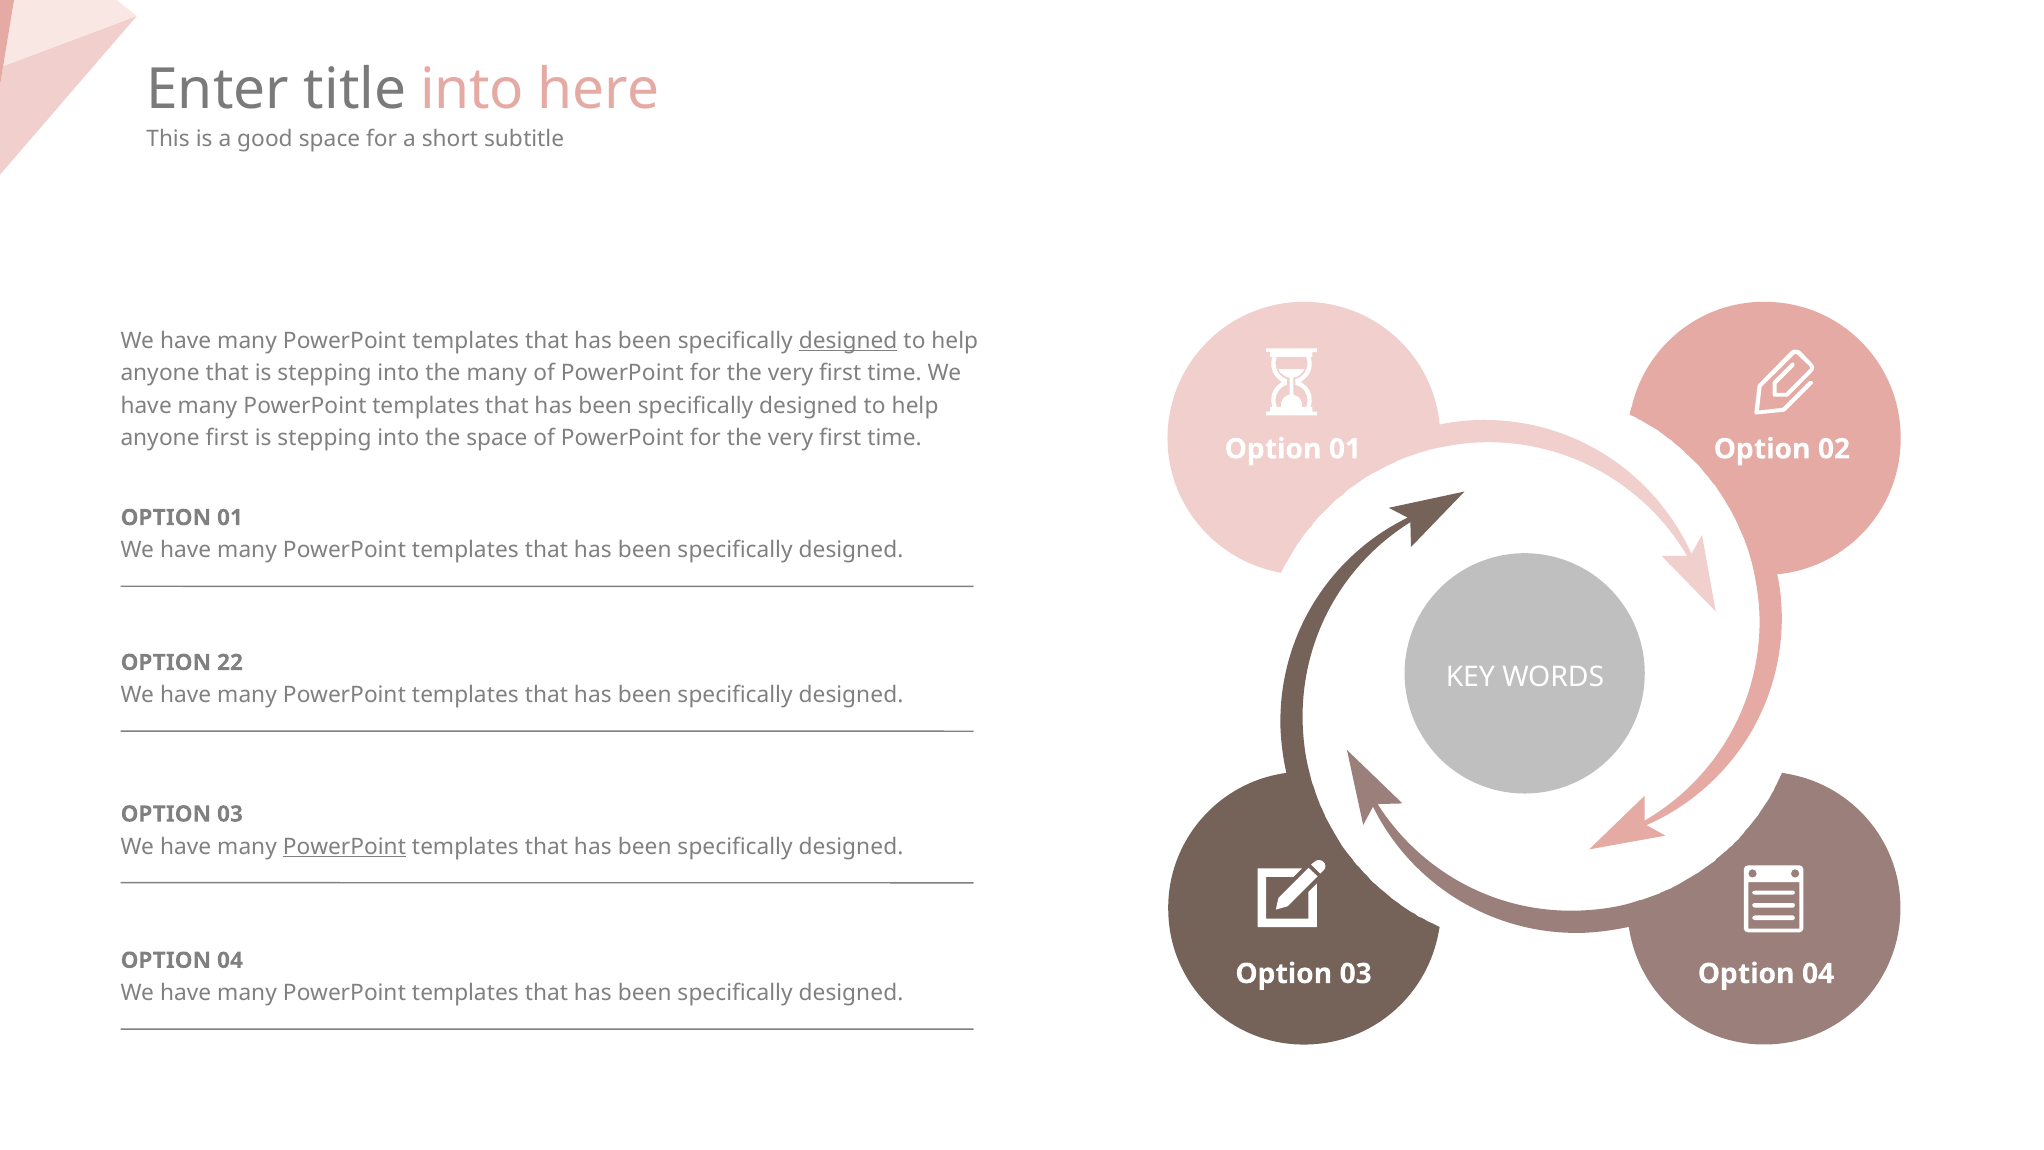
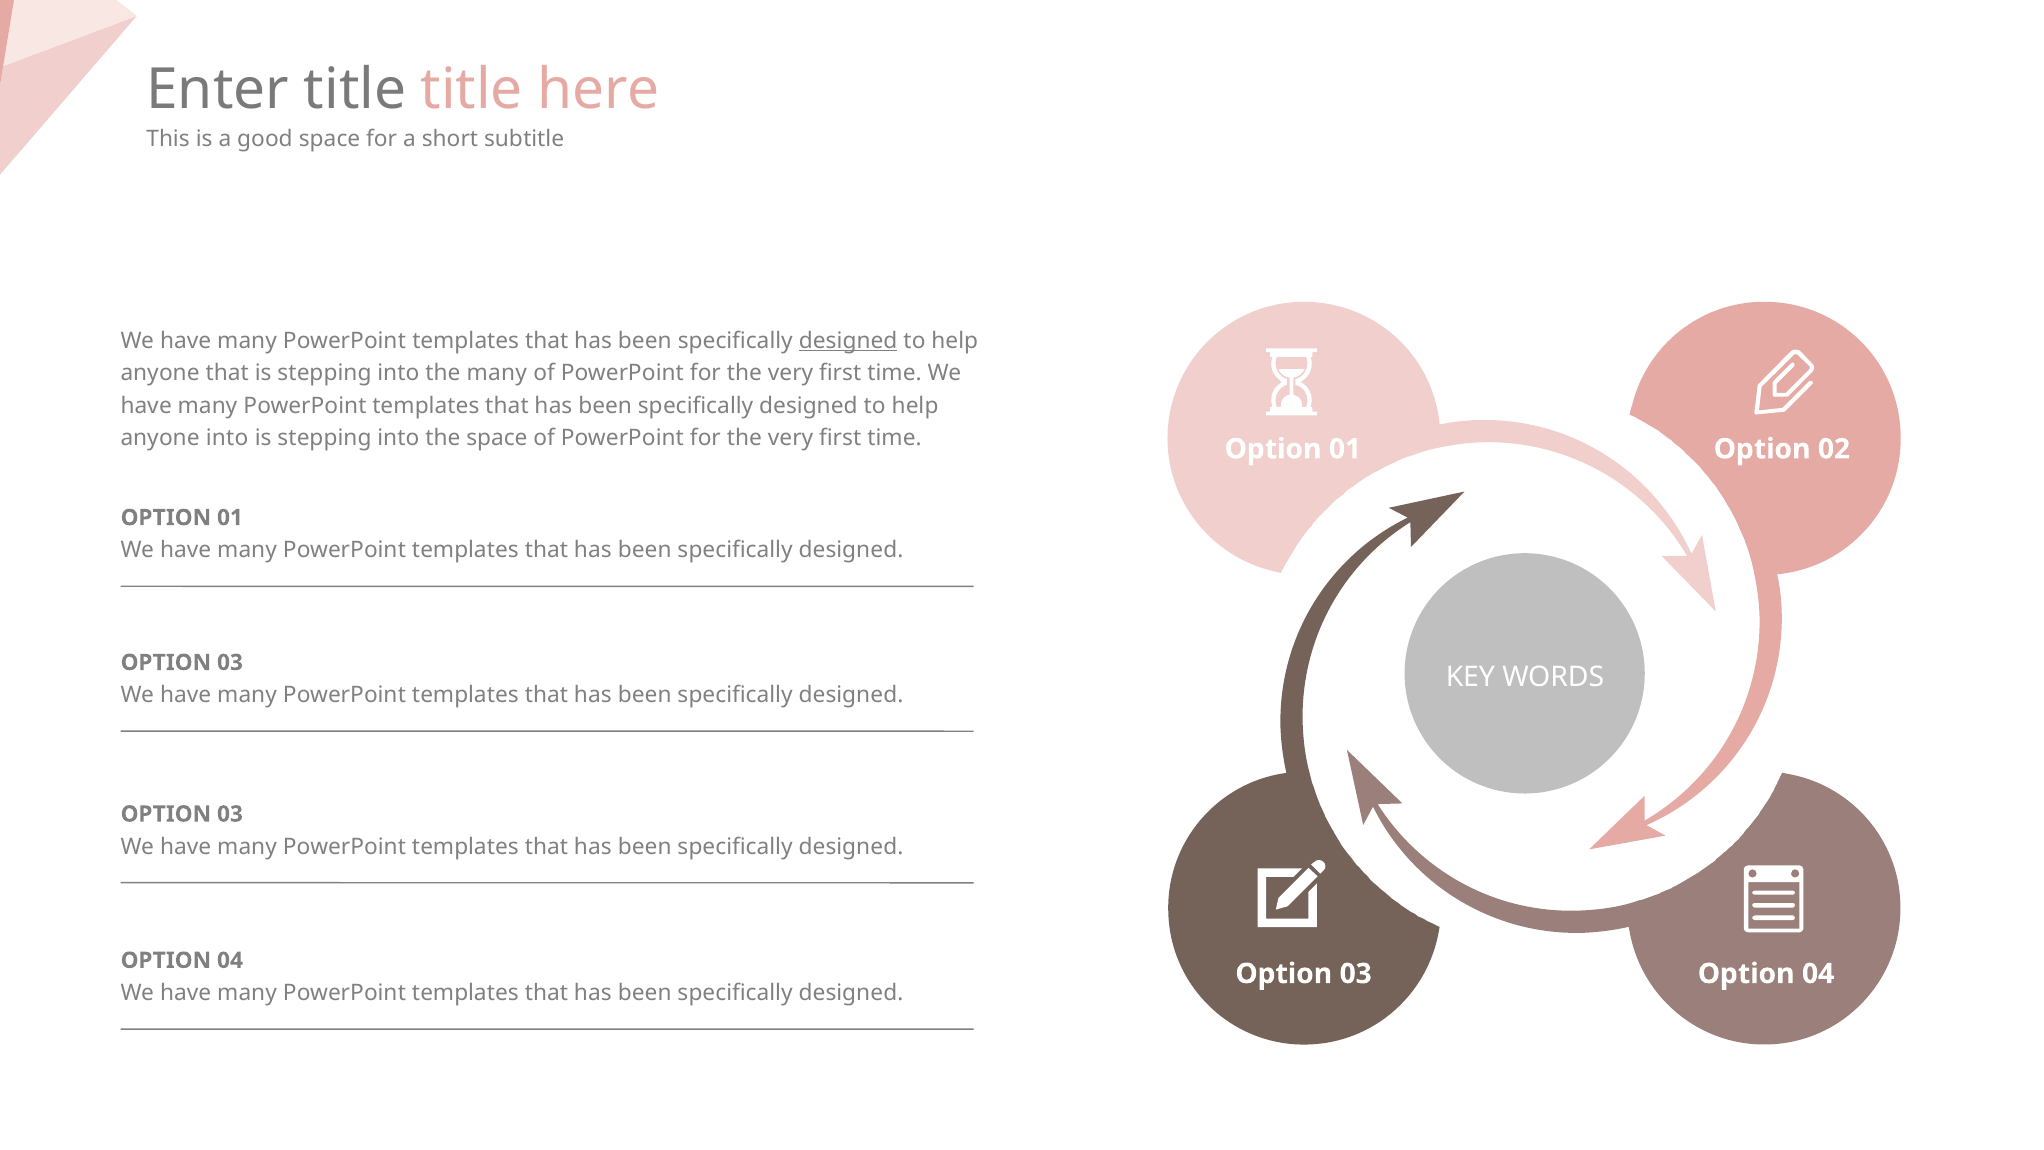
title into: into -> title
anyone first: first -> into
22 at (230, 662): 22 -> 03
PowerPoint at (344, 847) underline: present -> none
